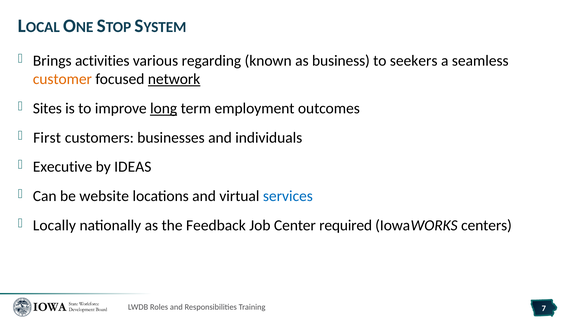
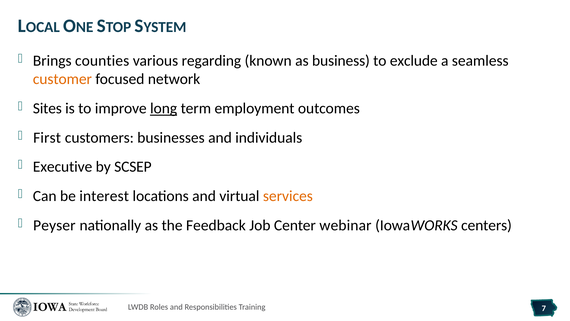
activities: activities -> counties
seekers: seekers -> exclude
network underline: present -> none
IDEAS: IDEAS -> SCSEP
website: website -> interest
services colour: blue -> orange
Locally: Locally -> Peyser
required: required -> webinar
